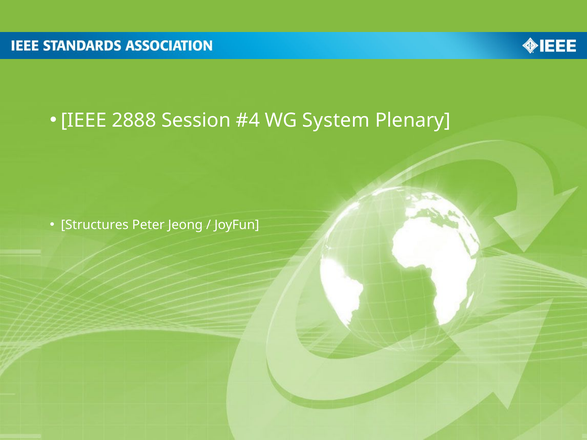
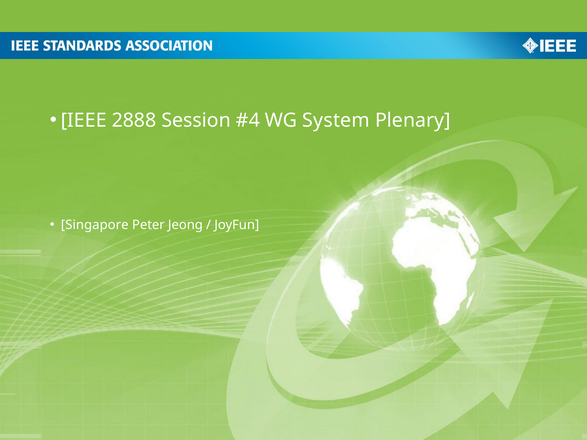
Structures: Structures -> Singapore
